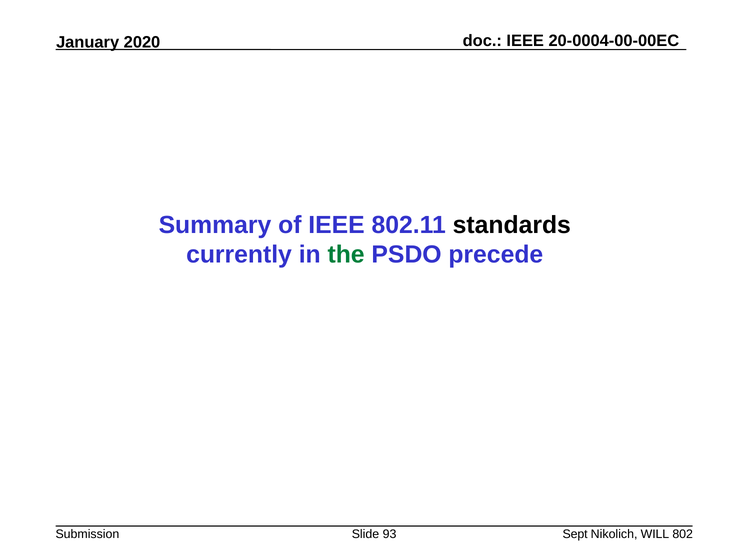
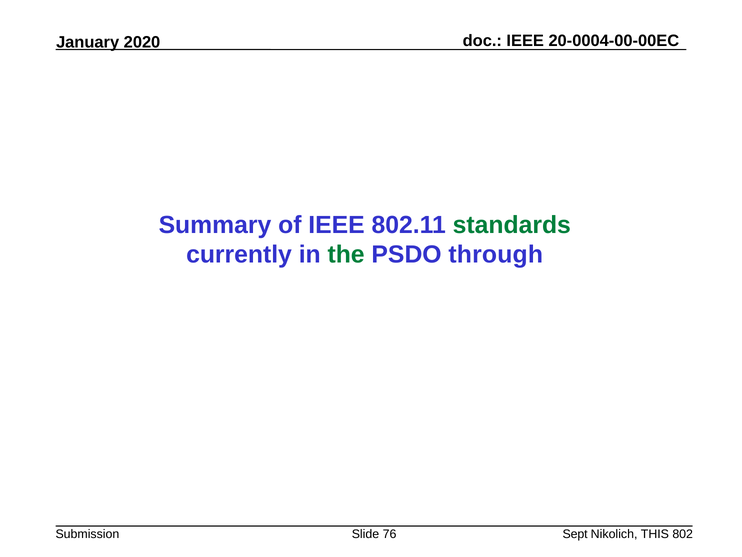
standards colour: black -> green
precede: precede -> through
93: 93 -> 76
WILL: WILL -> THIS
